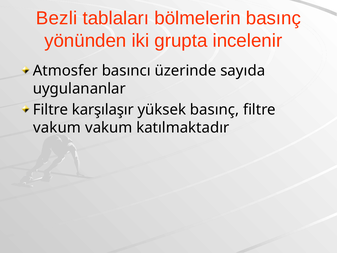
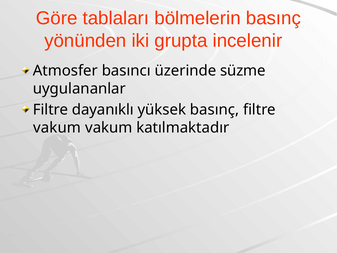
Bezli: Bezli -> Göre
sayıda: sayıda -> süzme
karşılaşır: karşılaşır -> dayanıklı
